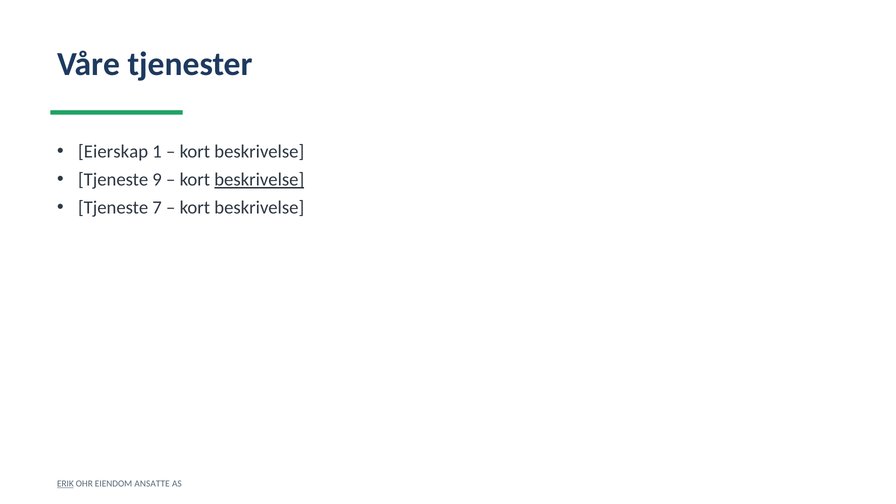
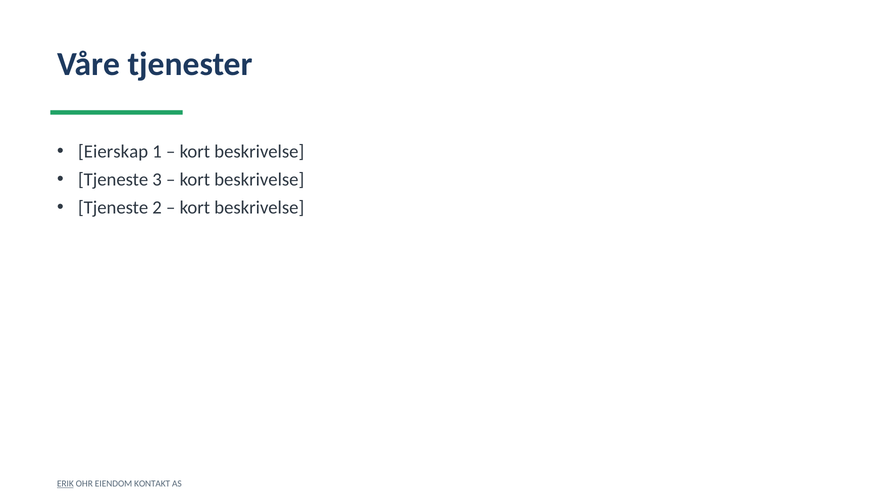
9: 9 -> 3
beskrivelse at (259, 180) underline: present -> none
7: 7 -> 2
ANSATTE: ANSATTE -> KONTAKT
